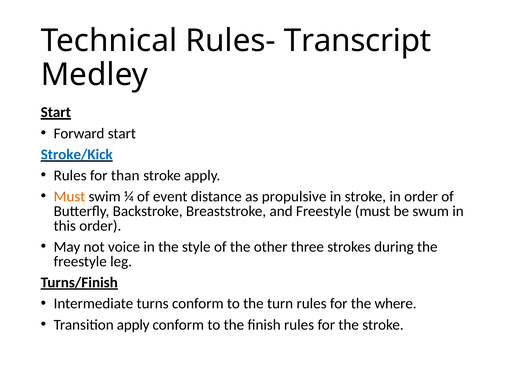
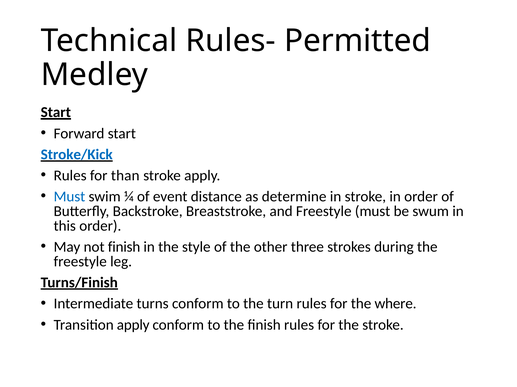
Transcript: Transcript -> Permitted
Must at (69, 197) colour: orange -> blue
propulsive: propulsive -> determine
not voice: voice -> finish
